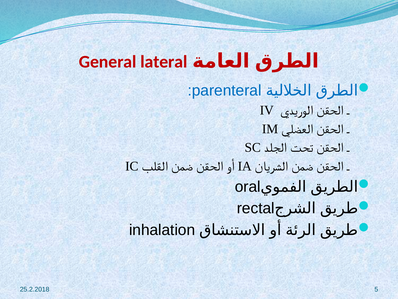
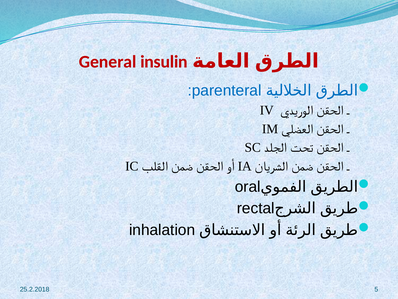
lateral: lateral -> insulin
